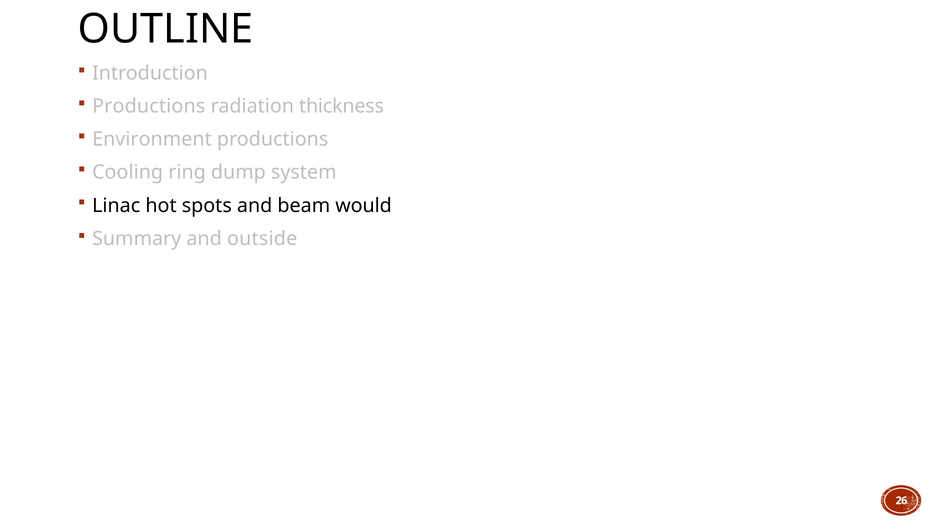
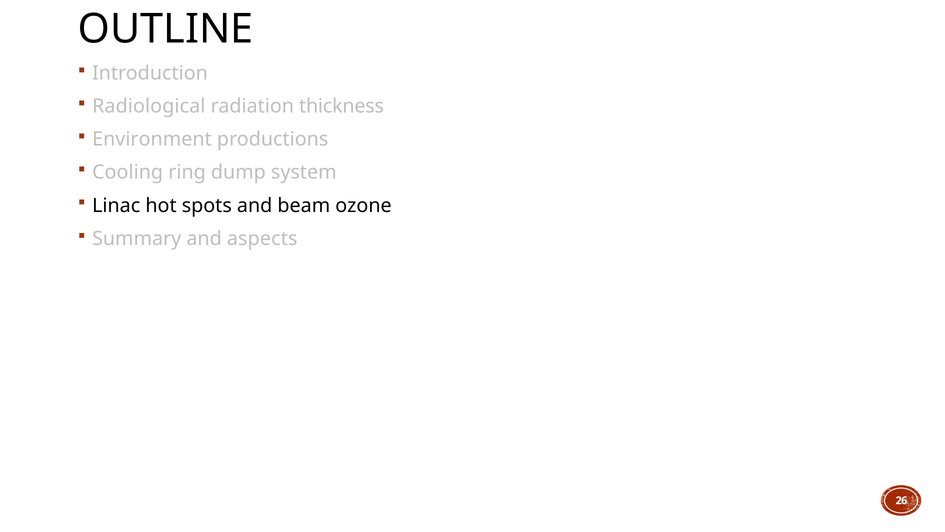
Productions at (149, 106): Productions -> Radiological
would: would -> ozone
outside: outside -> aspects
